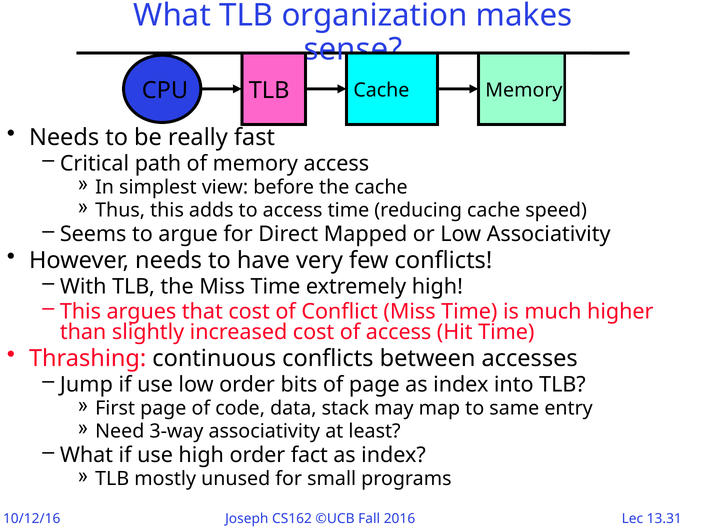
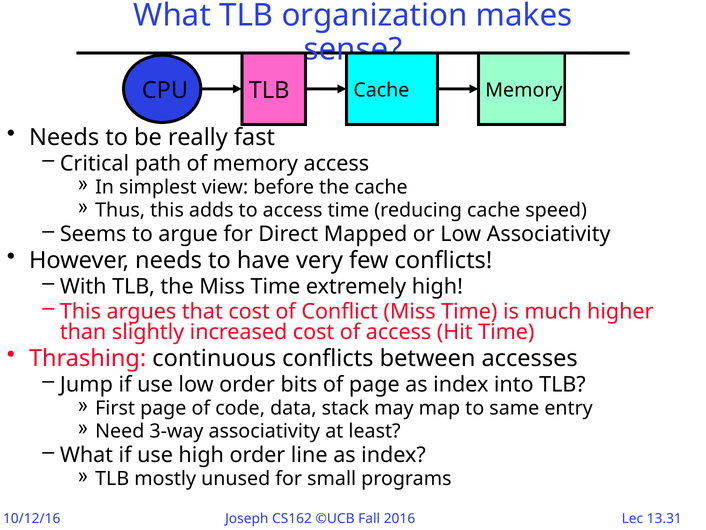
fact: fact -> line
